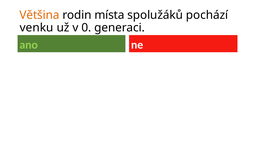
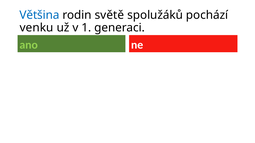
Většina colour: orange -> blue
místa: místa -> světě
0: 0 -> 1
